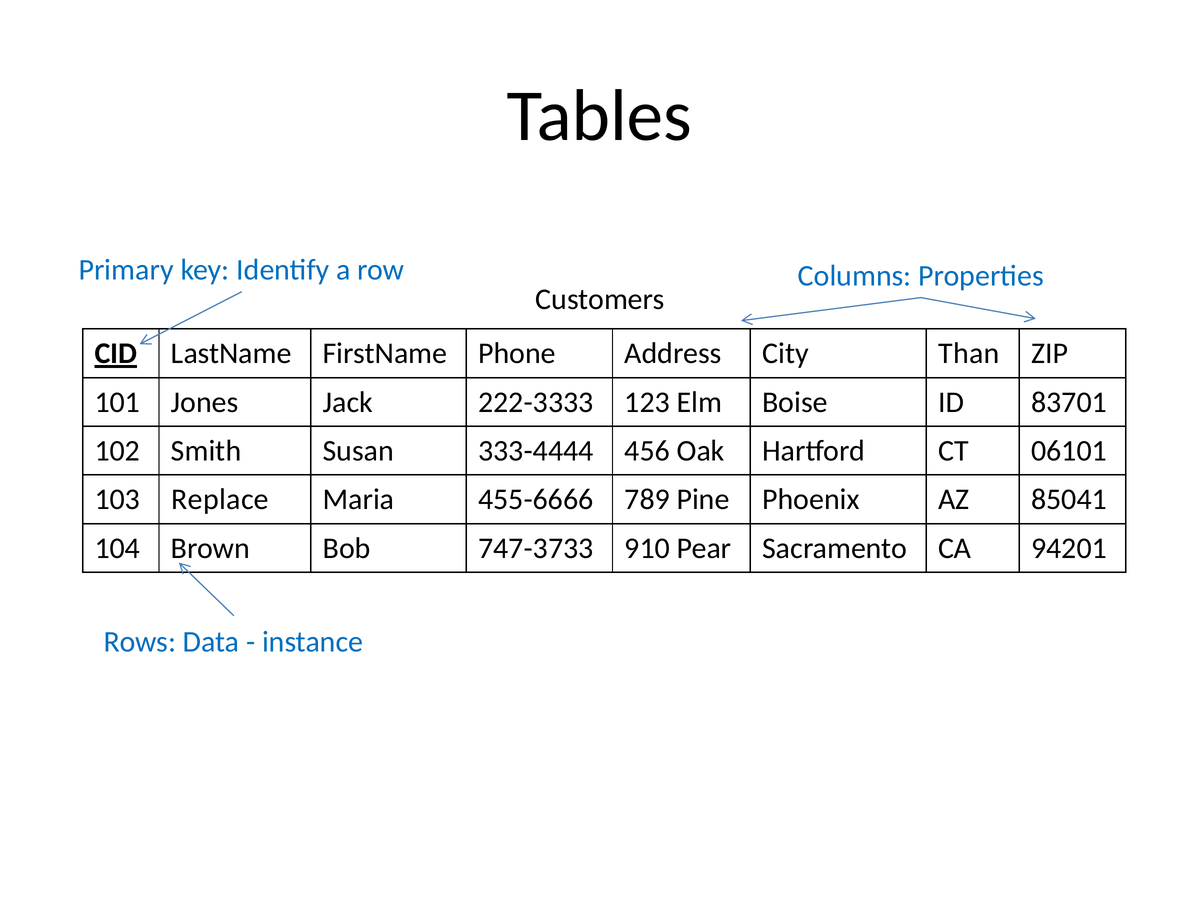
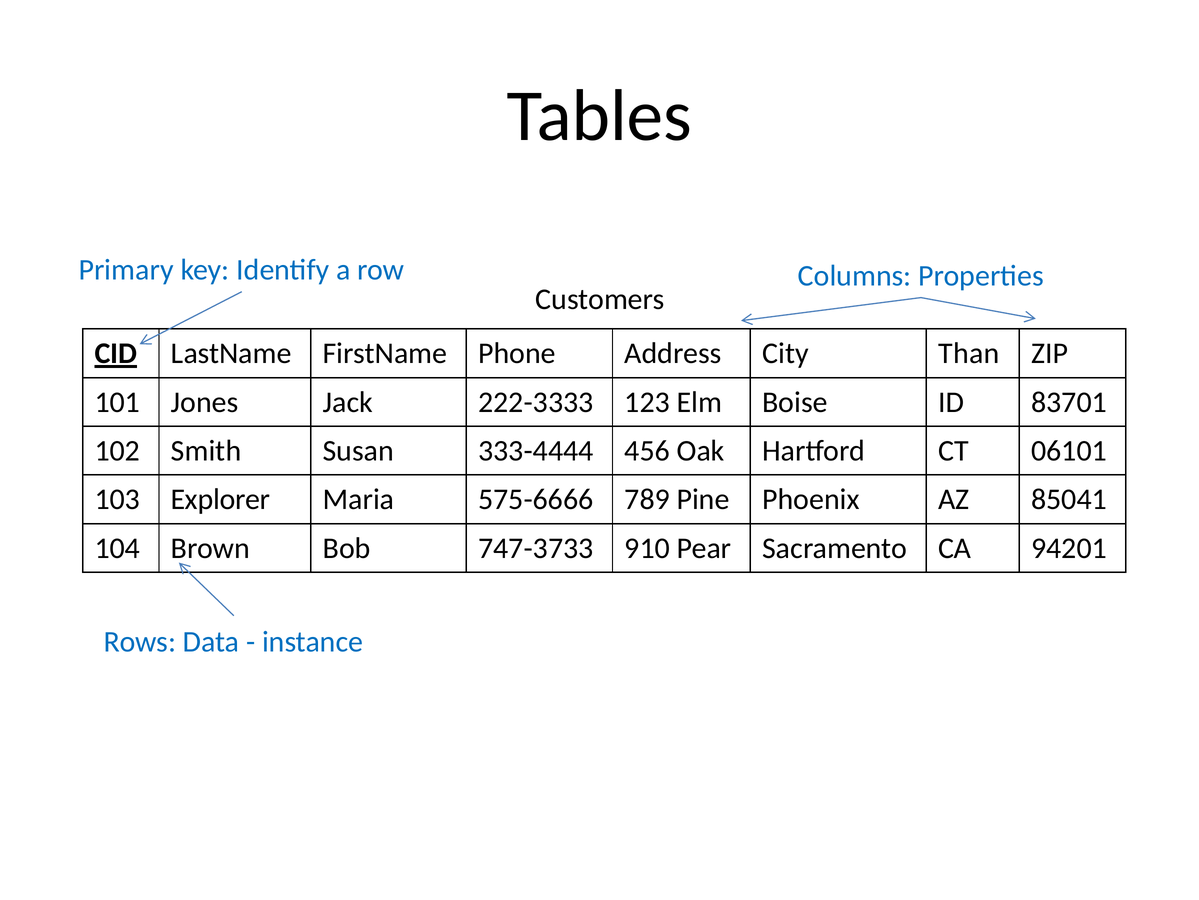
Replace: Replace -> Explorer
455-6666: 455-6666 -> 575-6666
